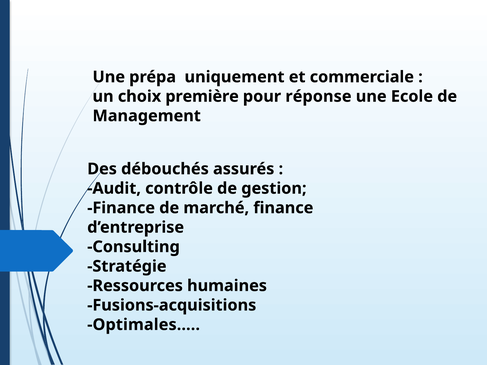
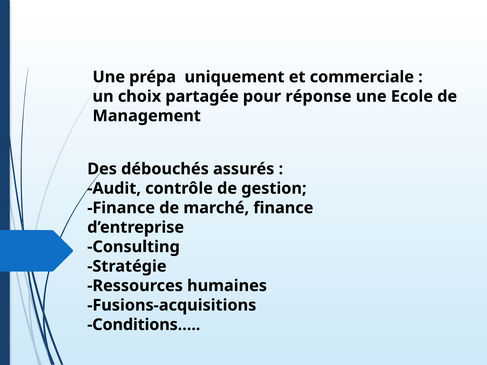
première: première -> partagée
Optimales…: Optimales… -> Conditions…
